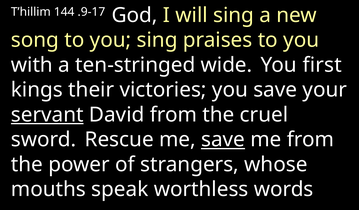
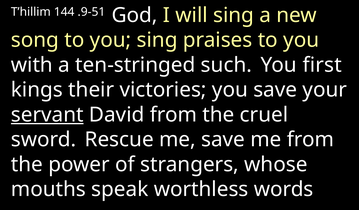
.9-17: .9-17 -> .9-51
wide: wide -> such
save at (223, 140) underline: present -> none
